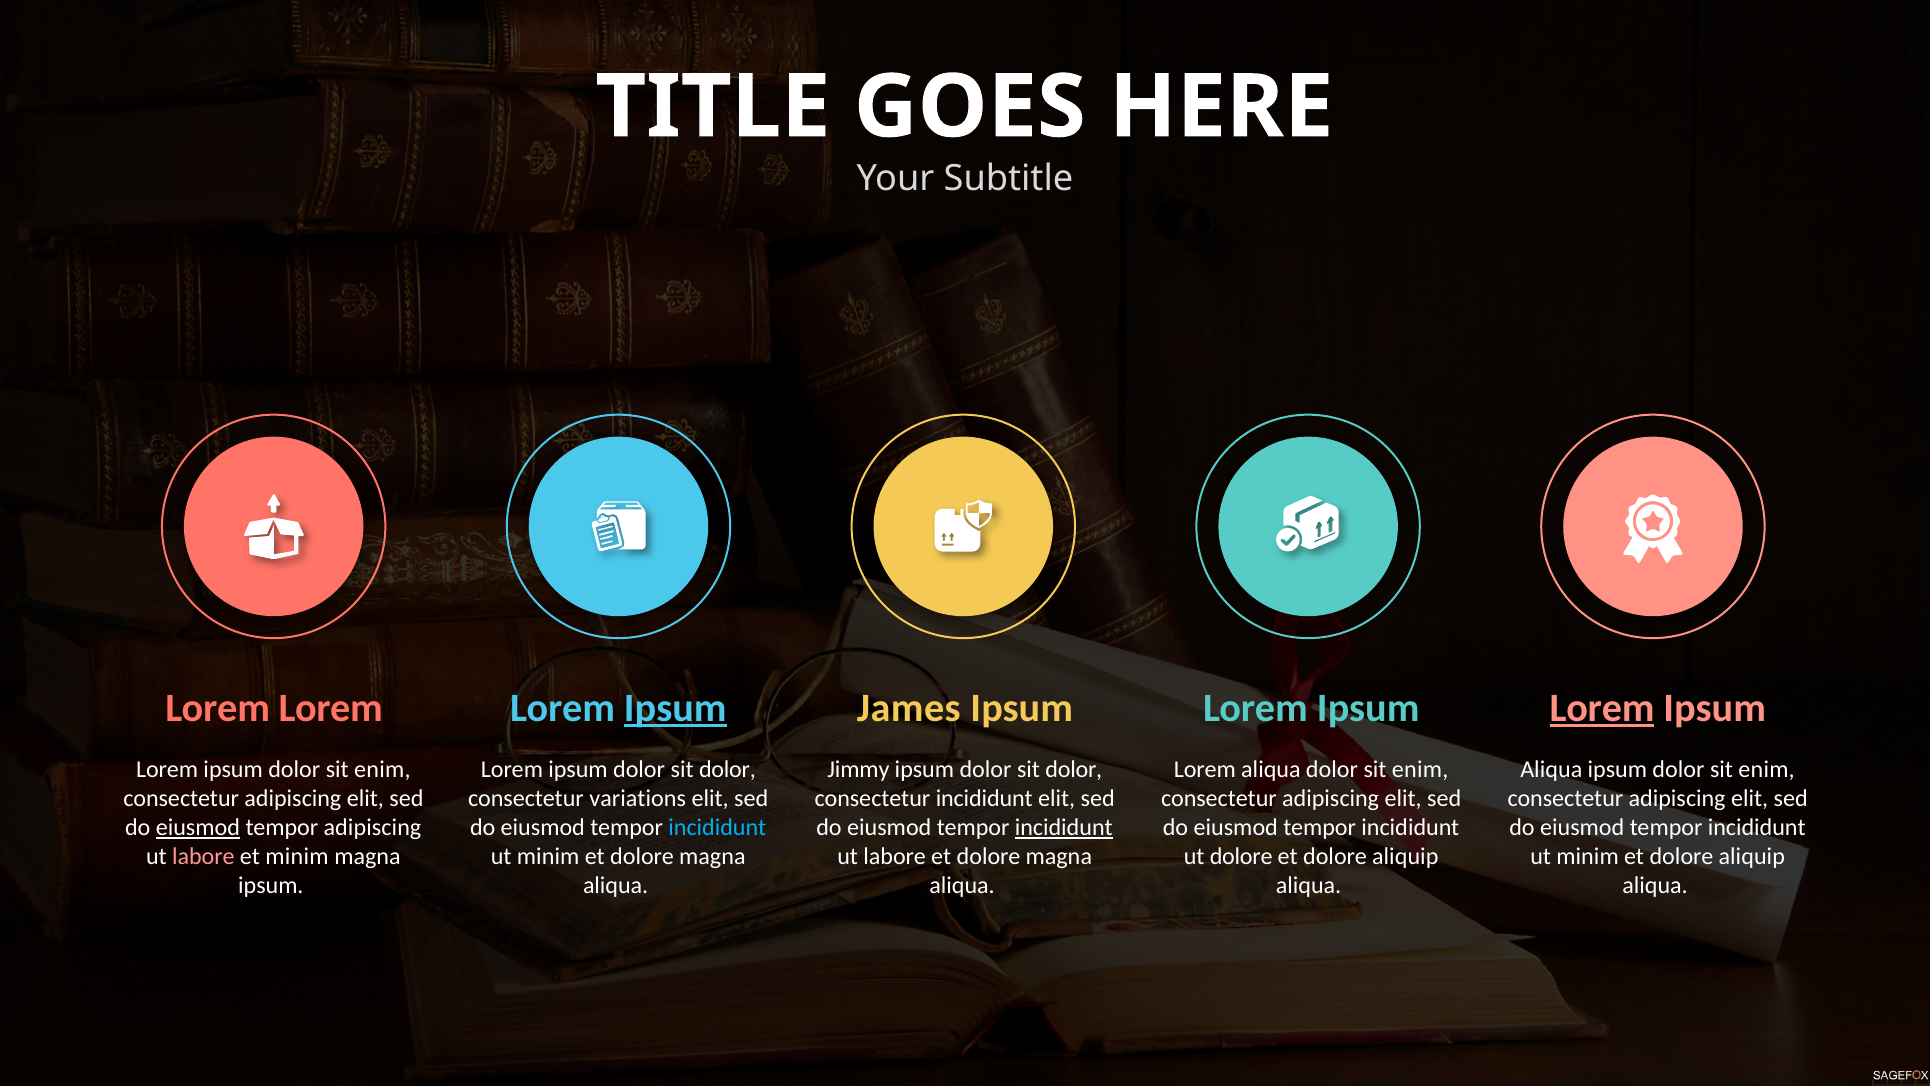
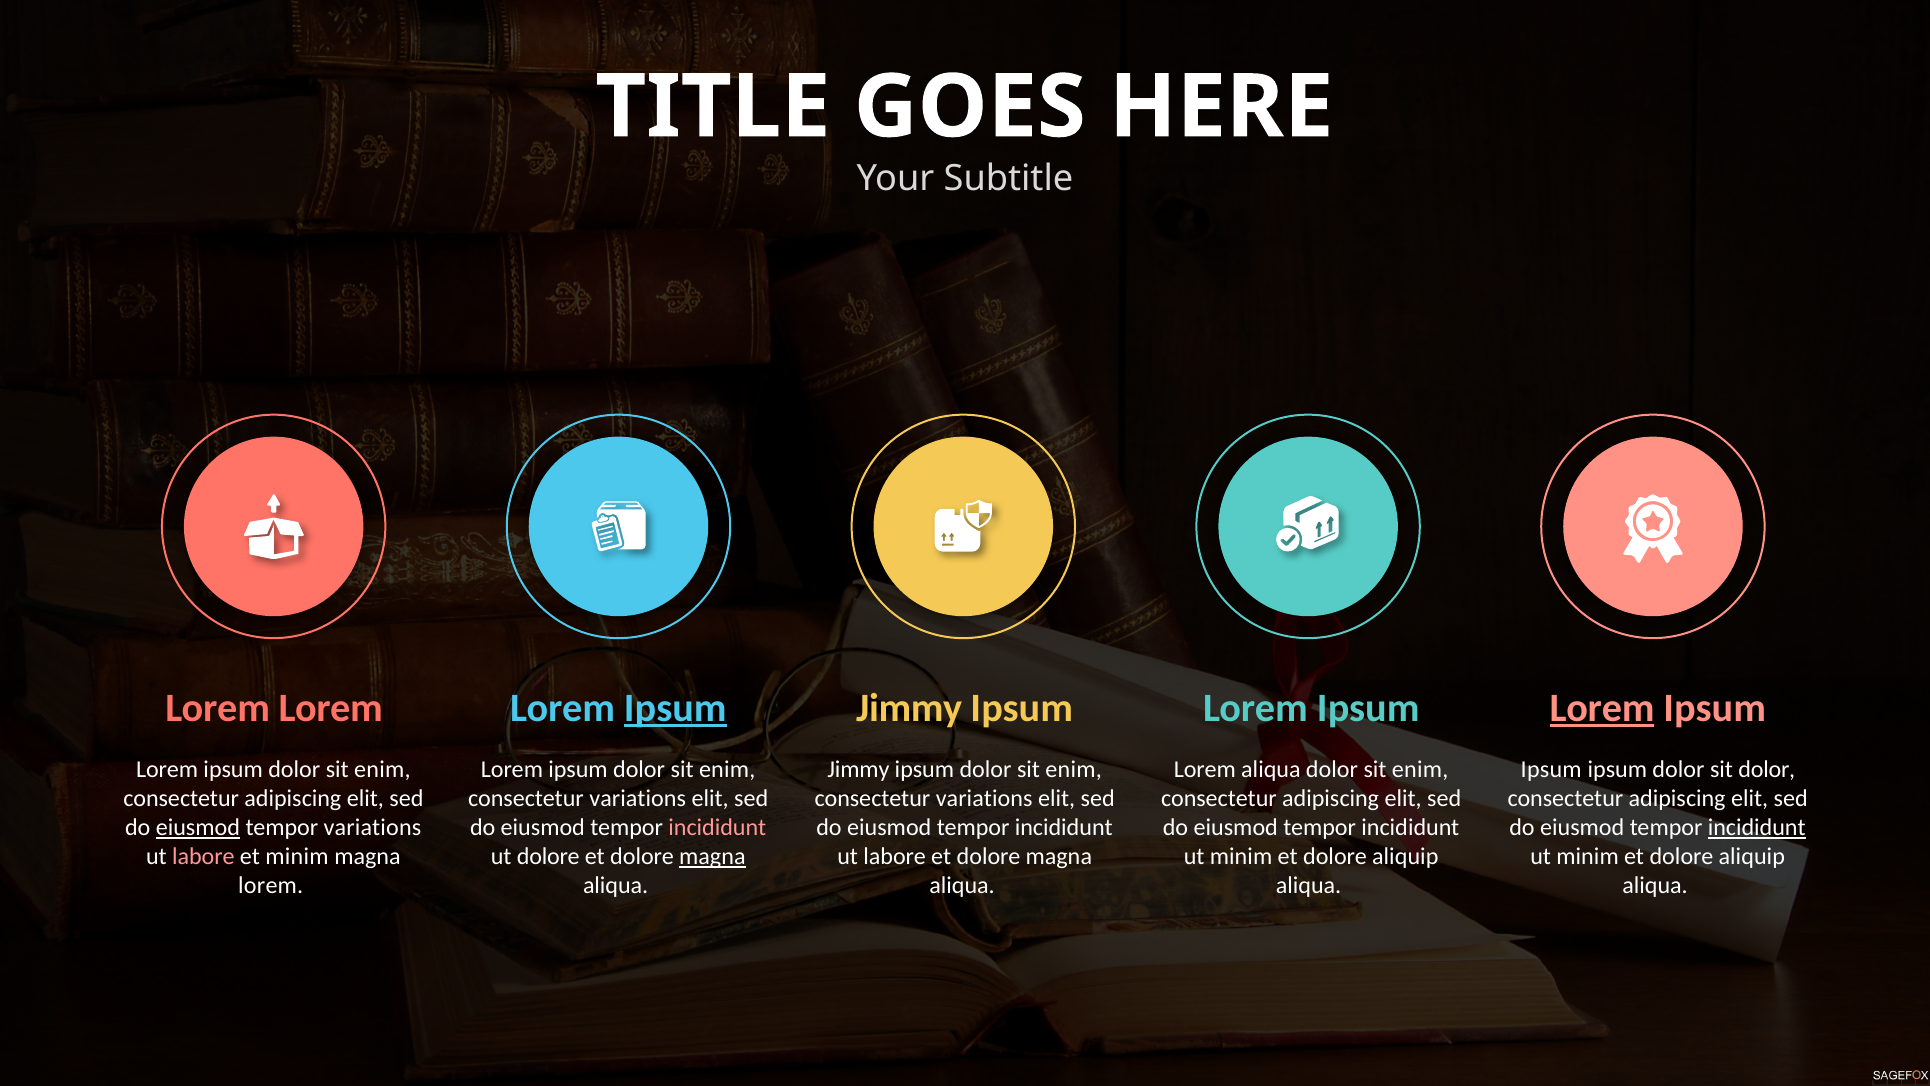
James at (909, 708): James -> Jimmy
dolor at (727, 769): dolor -> enim
dolor at (1074, 769): dolor -> enim
Aliqua at (1551, 769): Aliqua -> Ipsum
enim at (1767, 769): enim -> dolor
incididunt at (984, 798): incididunt -> variations
tempor adipiscing: adipiscing -> variations
incididunt at (717, 827) colour: light blue -> pink
incididunt at (1064, 827) underline: present -> none
incididunt at (1757, 827) underline: none -> present
minim at (548, 856): minim -> dolore
magna at (712, 856) underline: none -> present
dolore at (1241, 856): dolore -> minim
ipsum at (271, 885): ipsum -> lorem
